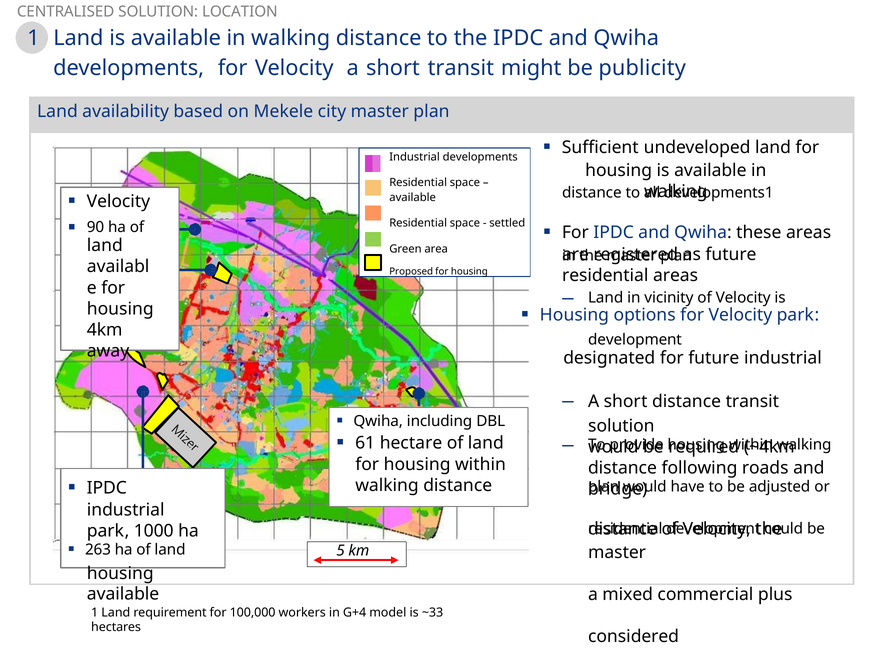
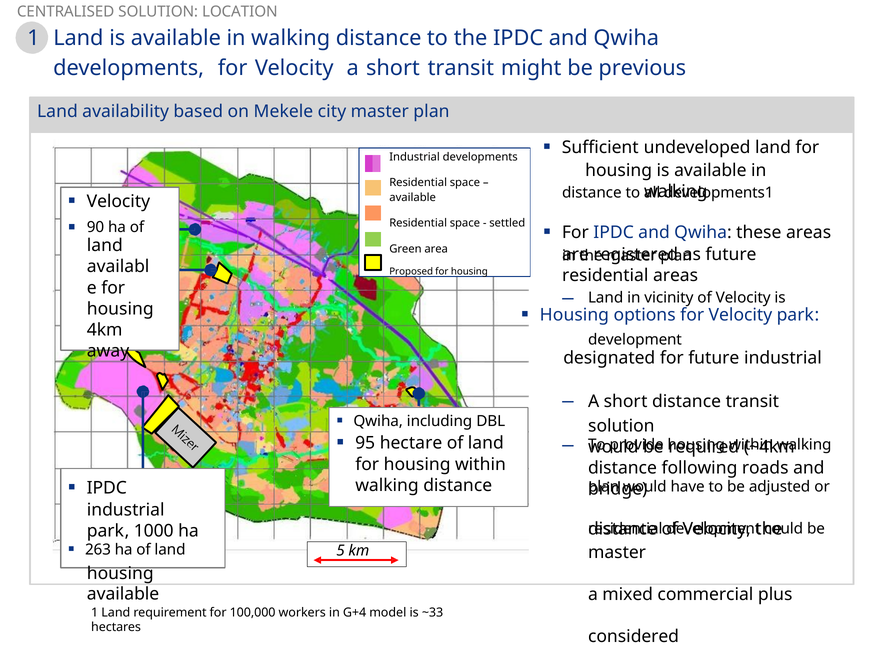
publicity: publicity -> previous
61: 61 -> 95
